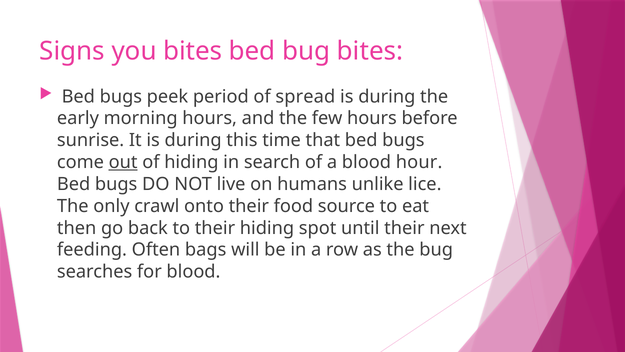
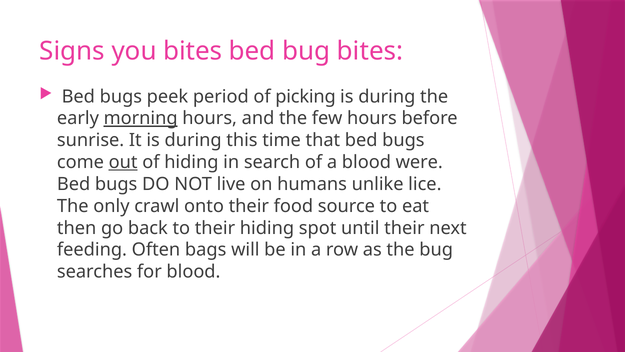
spread: spread -> picking
morning underline: none -> present
hour: hour -> were
